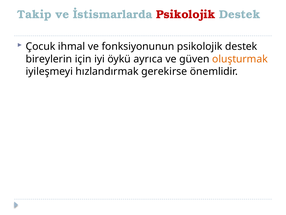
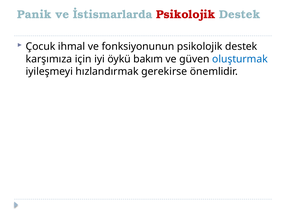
Takip: Takip -> Panik
bireylerin: bireylerin -> karşımıza
ayrıca: ayrıca -> bakım
oluşturmak colour: orange -> blue
